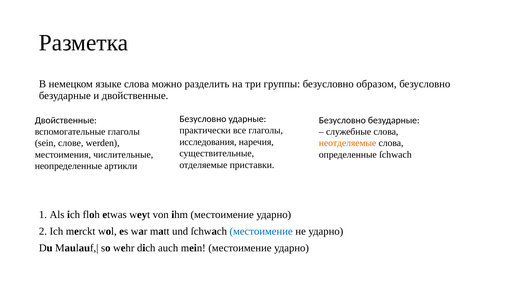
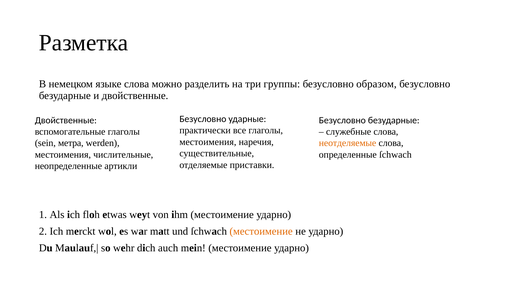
исследования at (208, 142): исследования -> местоимения
слове: слове -> метра
местоимение at (261, 232) colour: blue -> orange
